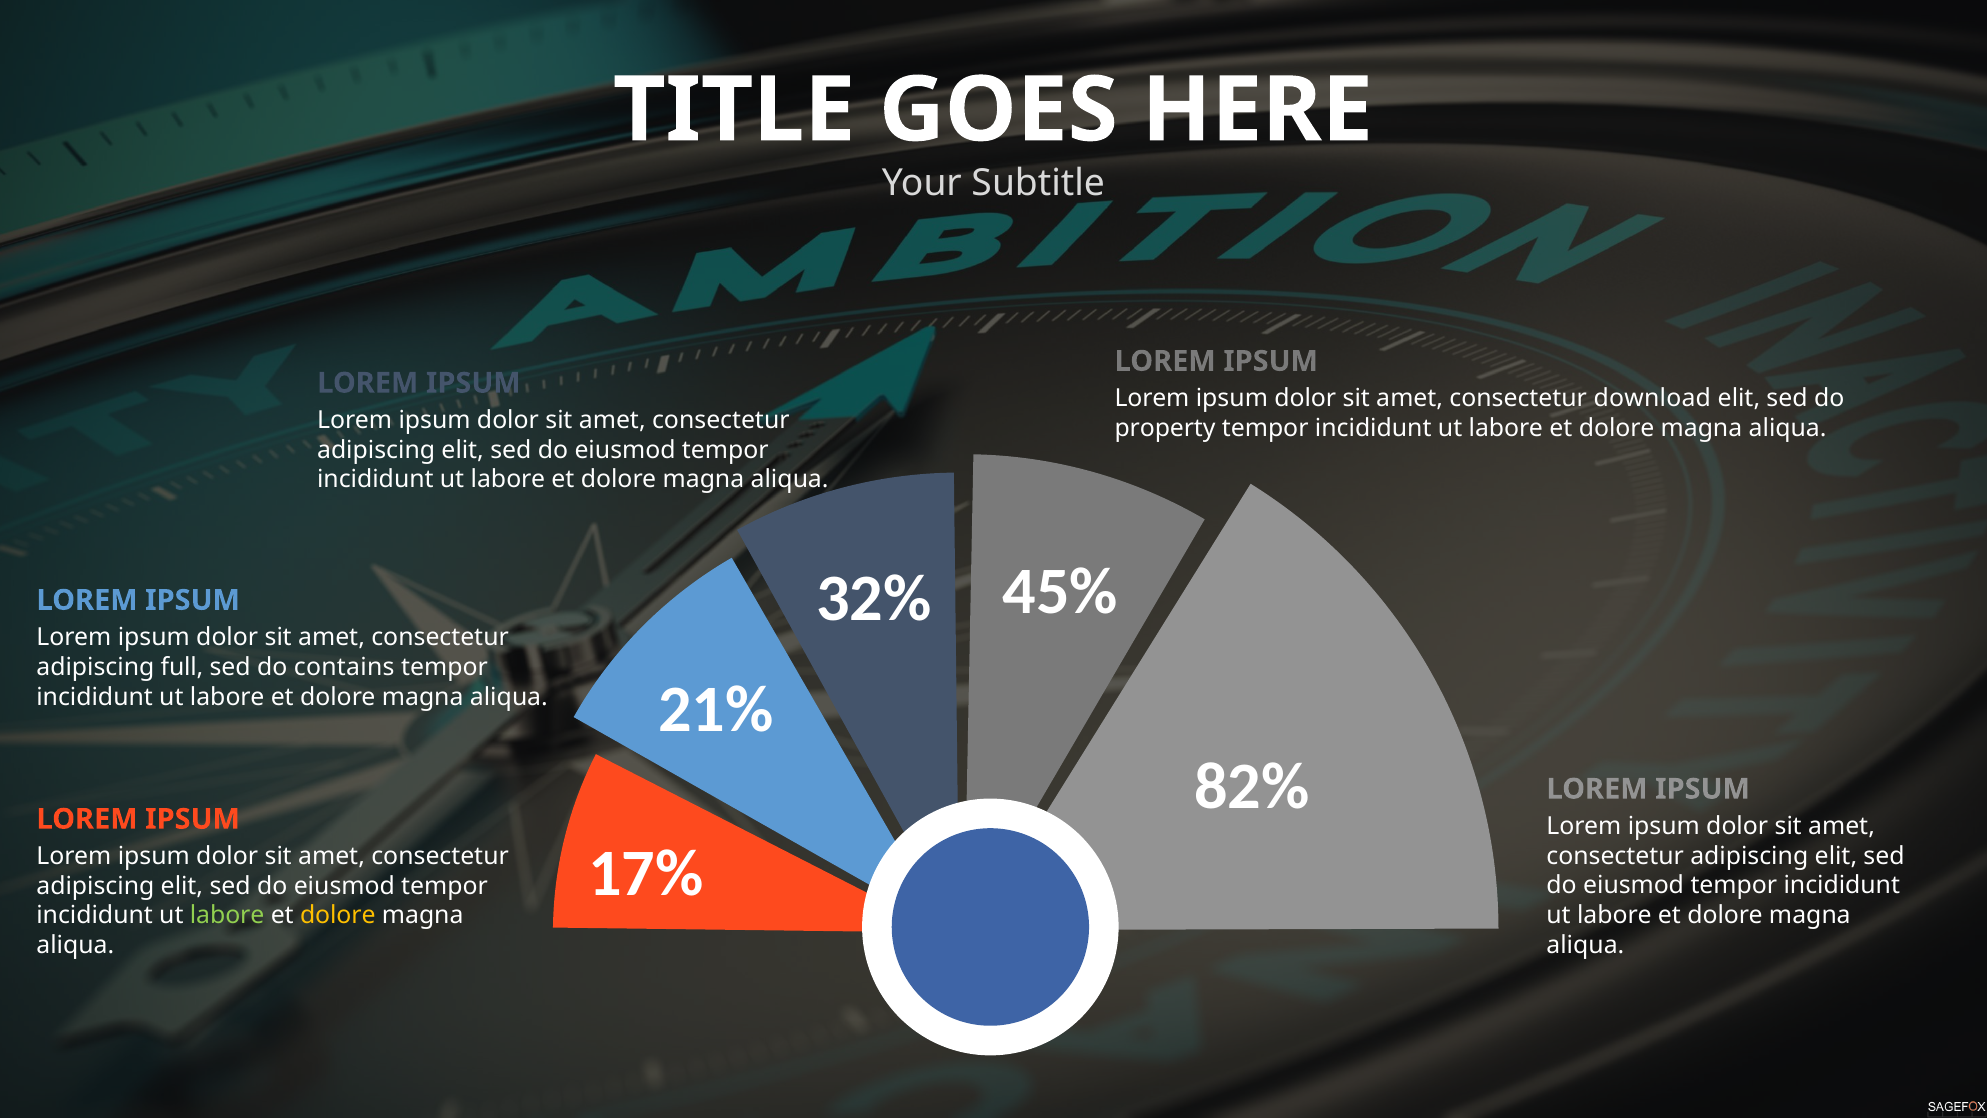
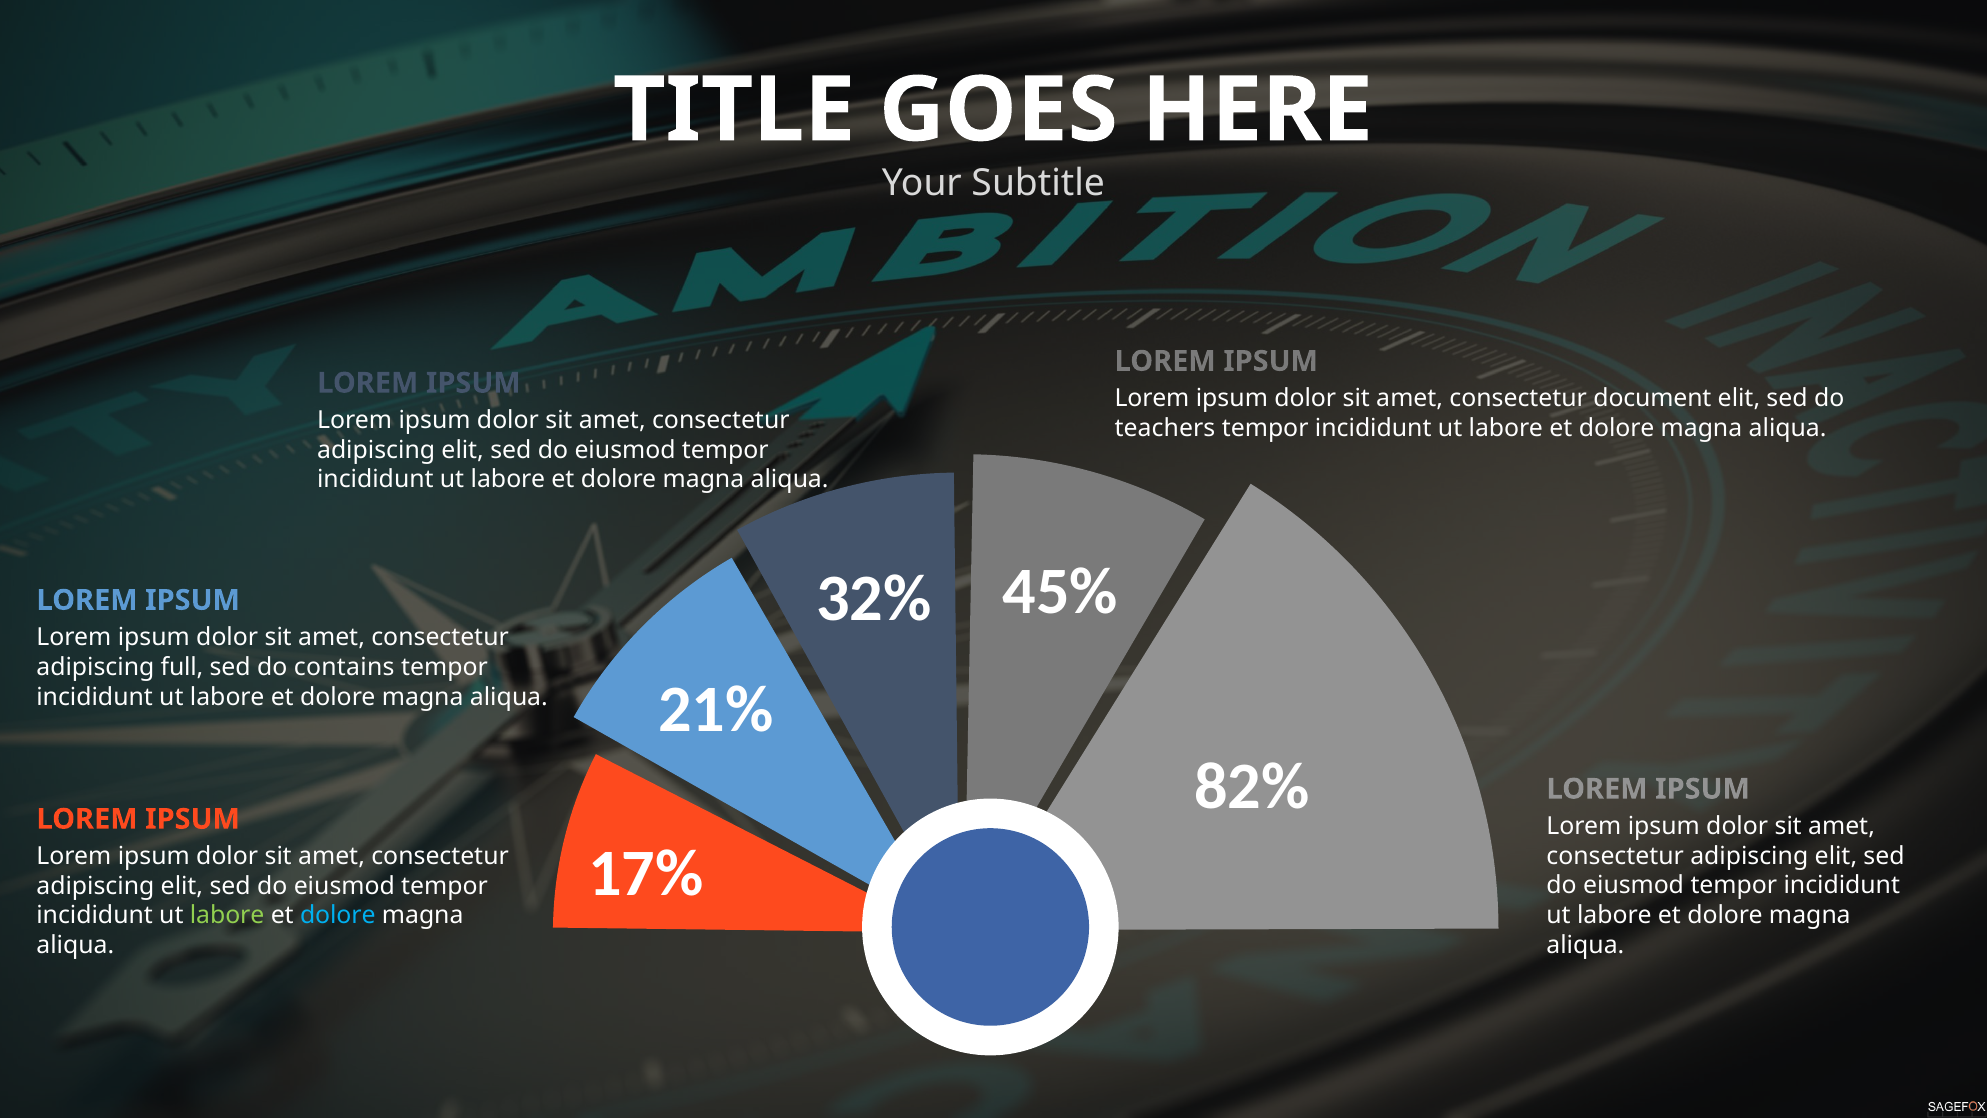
download: download -> document
property: property -> teachers
dolore at (338, 916) colour: yellow -> light blue
